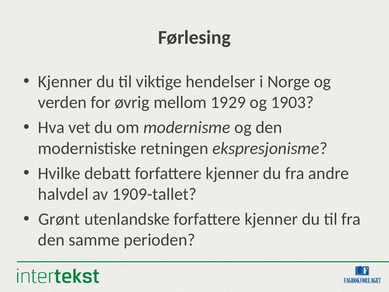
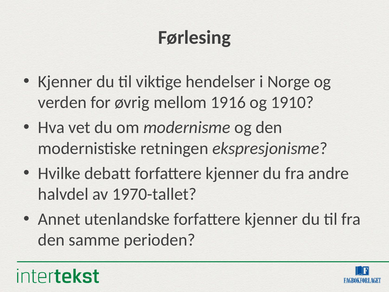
1929: 1929 -> 1916
1903: 1903 -> 1910
1909-tallet: 1909-tallet -> 1970-tallet
Grønt: Grønt -> Annet
